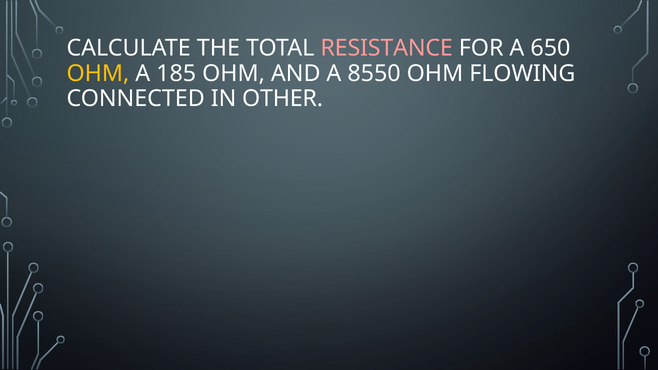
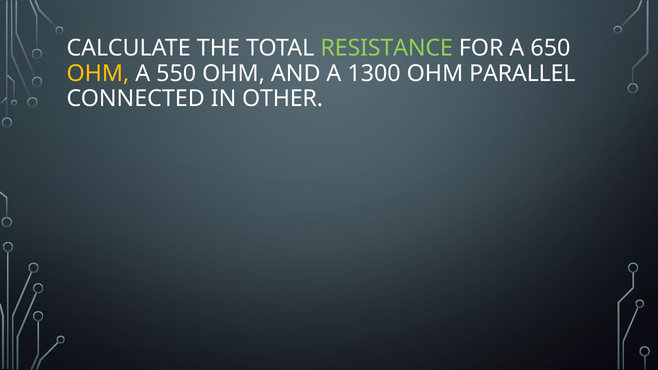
RESISTANCE colour: pink -> light green
185: 185 -> 550
8550: 8550 -> 1300
FLOWING: FLOWING -> PARALLEL
